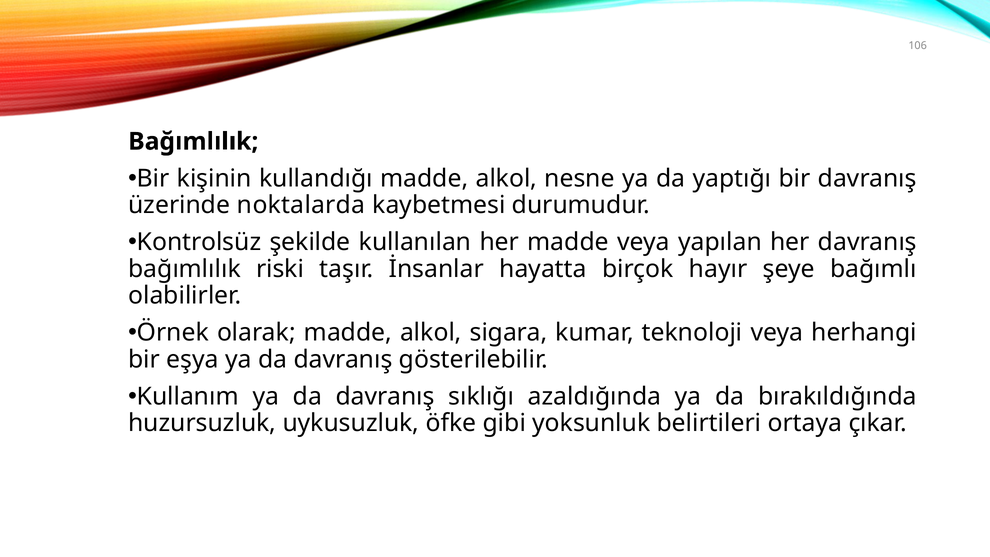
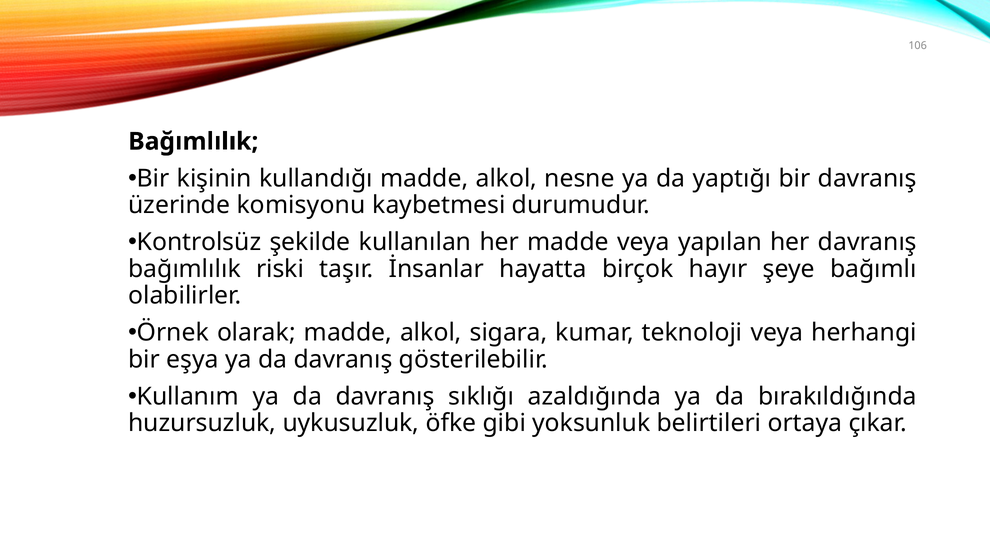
noktalarda: noktalarda -> komisyonu
